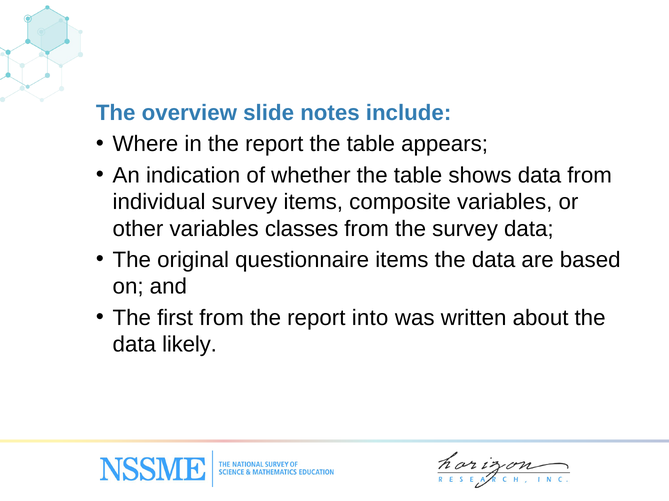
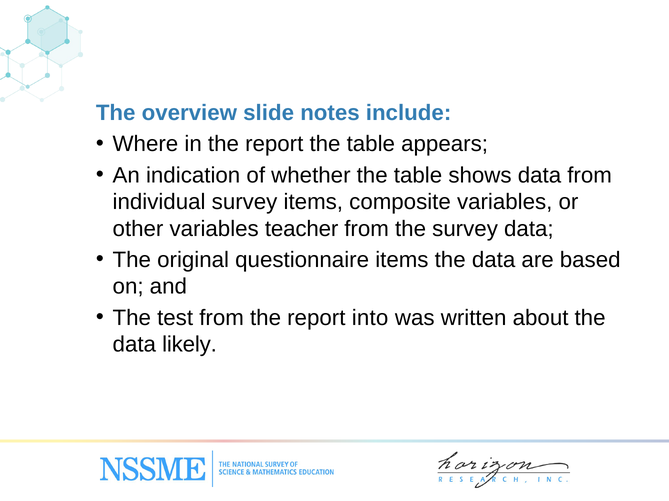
classes: classes -> teacher
first: first -> test
